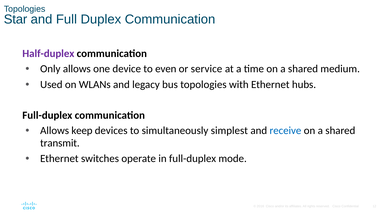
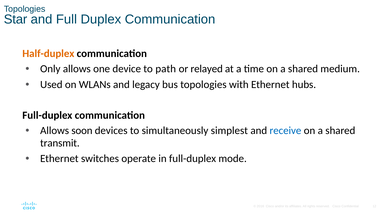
Half-duplex colour: purple -> orange
even: even -> path
service: service -> relayed
keep: keep -> soon
